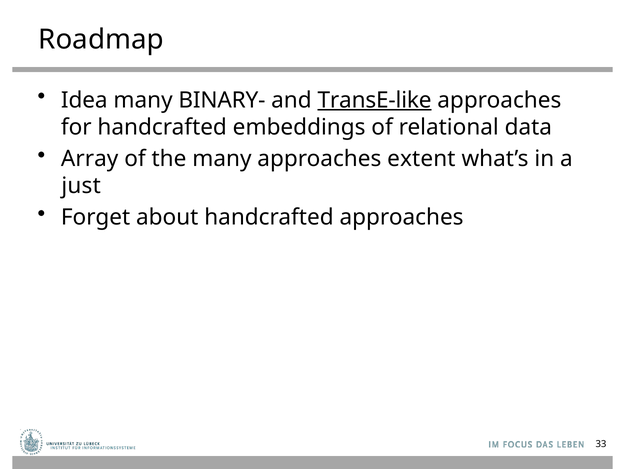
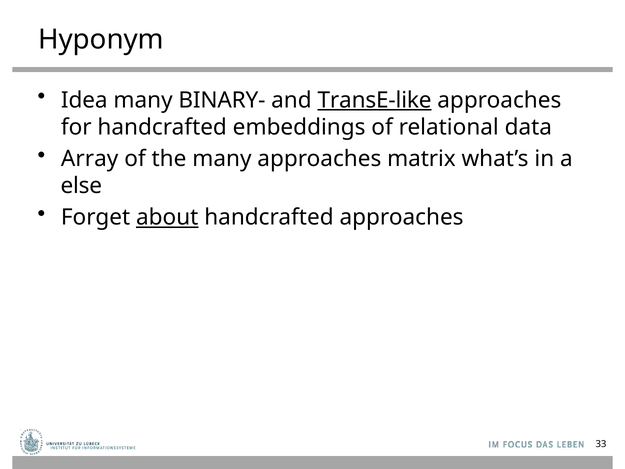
Roadmap: Roadmap -> Hyponym
extent: extent -> matrix
just: just -> else
about underline: none -> present
